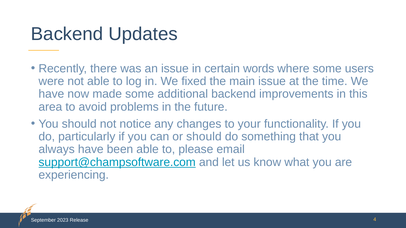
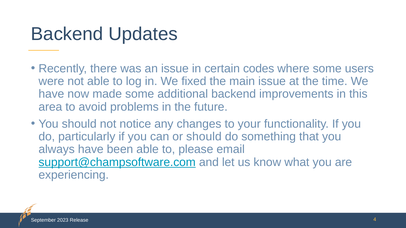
words: words -> codes
